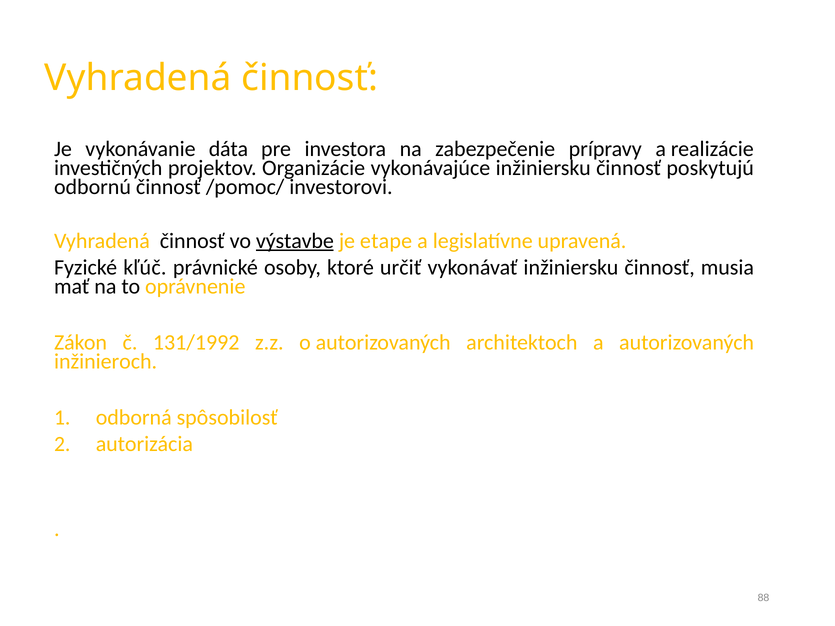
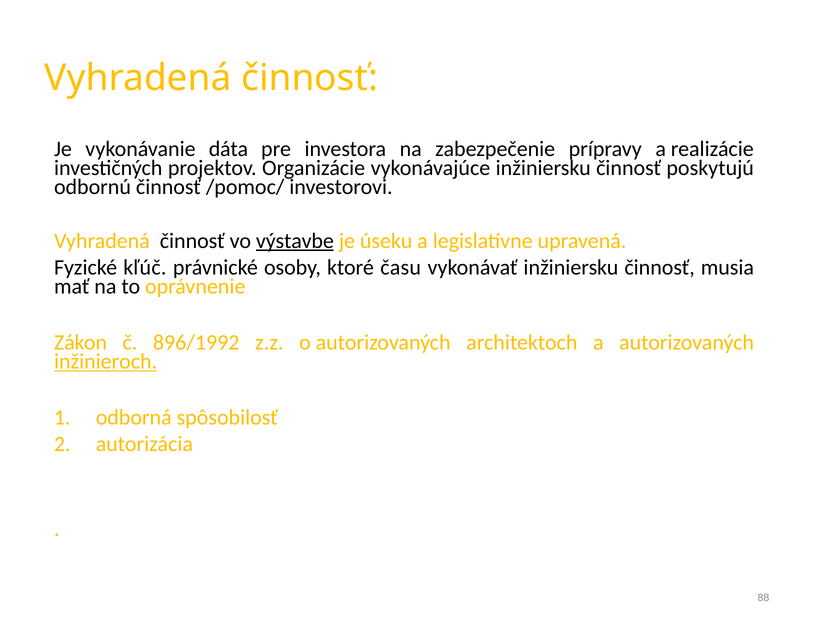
etape: etape -> úseku
určiť: určiť -> času
131/1992: 131/1992 -> 896/1992
inžinieroch underline: none -> present
